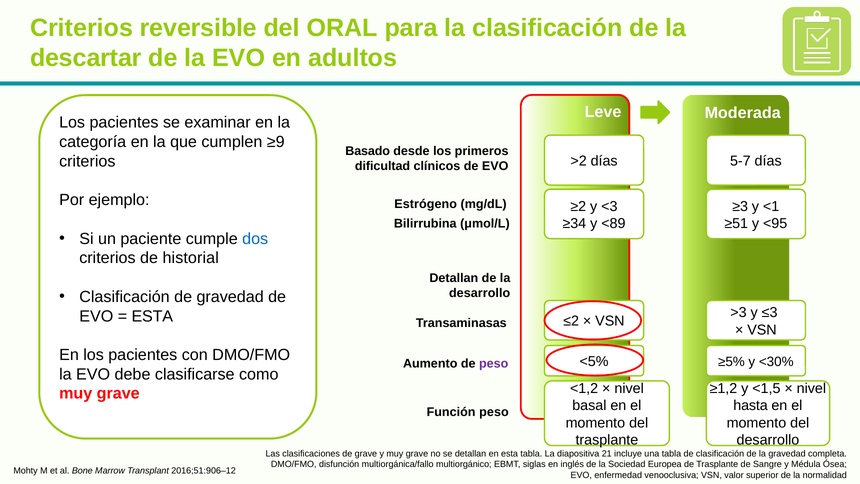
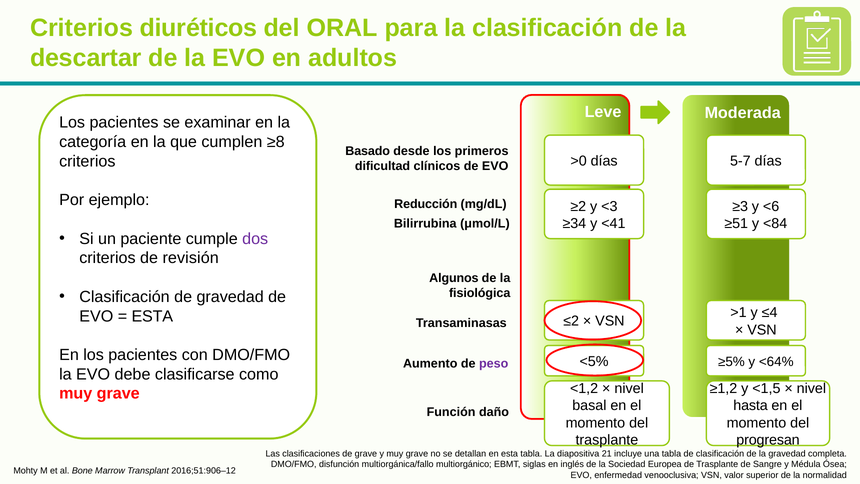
reversible: reversible -> diuréticos
≥9: ≥9 -> ≥8
>2: >2 -> >0
Estrógeno: Estrógeno -> Reducción
<1: <1 -> <6
<89: <89 -> <41
<95: <95 -> <84
dos colour: blue -> purple
historial: historial -> revisión
Detallan at (454, 278): Detallan -> Algunos
desarrollo at (480, 293): desarrollo -> fisiológica
>3: >3 -> >1
≤3: ≤3 -> ≤4
<30%: <30% -> <64%
Función peso: peso -> daño
desarrollo at (768, 440): desarrollo -> progresan
